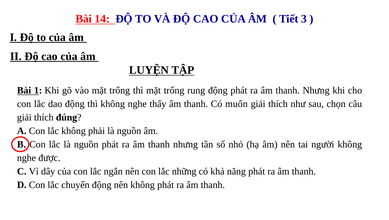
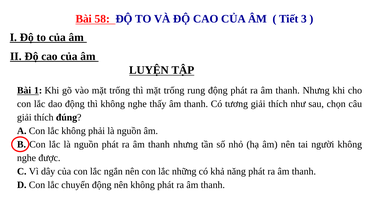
14: 14 -> 58
muốn: muốn -> tương
